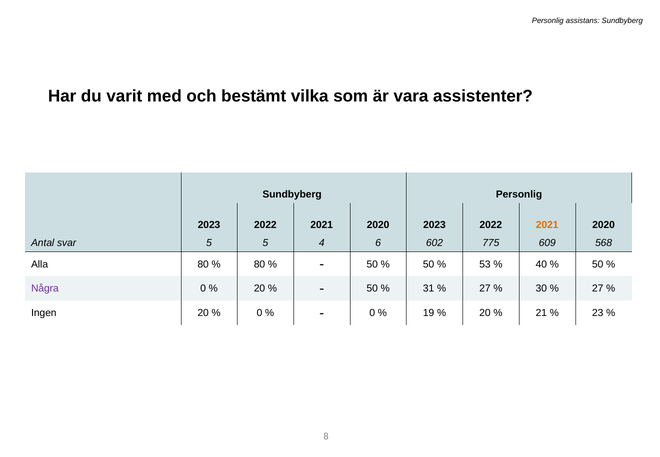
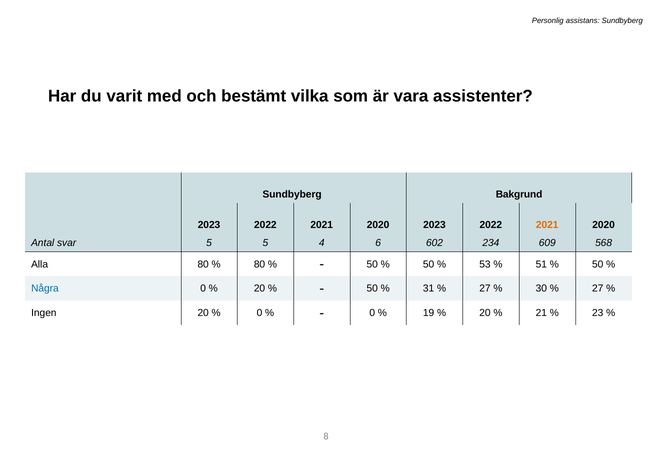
Sundbyberg Personlig: Personlig -> Bakgrund
775: 775 -> 234
40: 40 -> 51
Några colour: purple -> blue
